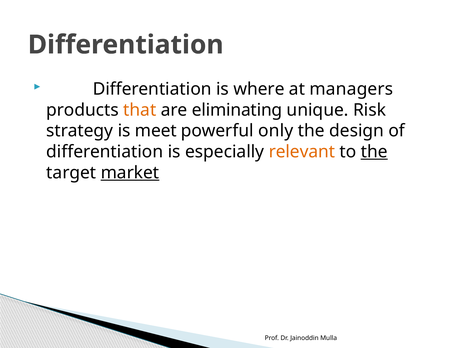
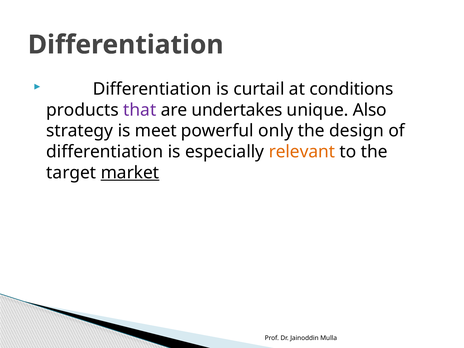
where: where -> curtail
managers: managers -> conditions
that colour: orange -> purple
eliminating: eliminating -> undertakes
Risk: Risk -> Also
the at (374, 152) underline: present -> none
